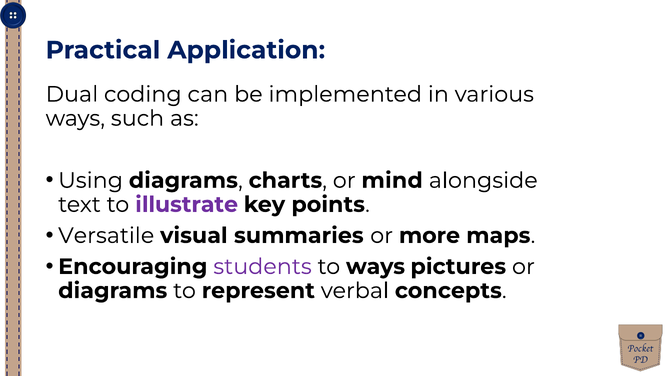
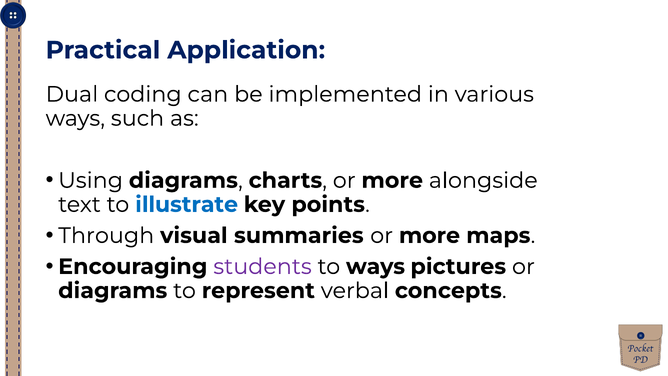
charts or mind: mind -> more
illustrate colour: purple -> blue
Versatile: Versatile -> Through
